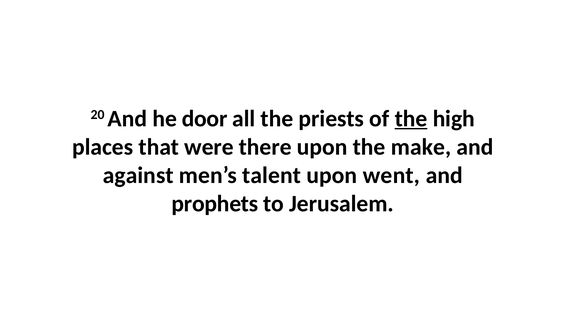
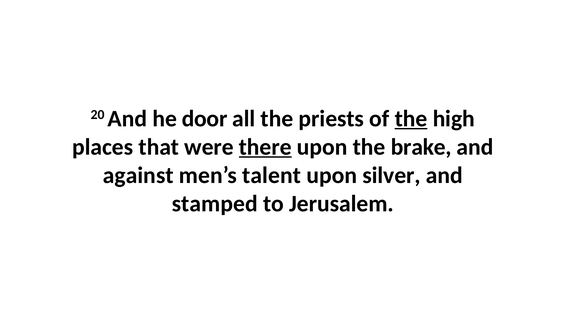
there underline: none -> present
make: make -> brake
went: went -> silver
prophets: prophets -> stamped
